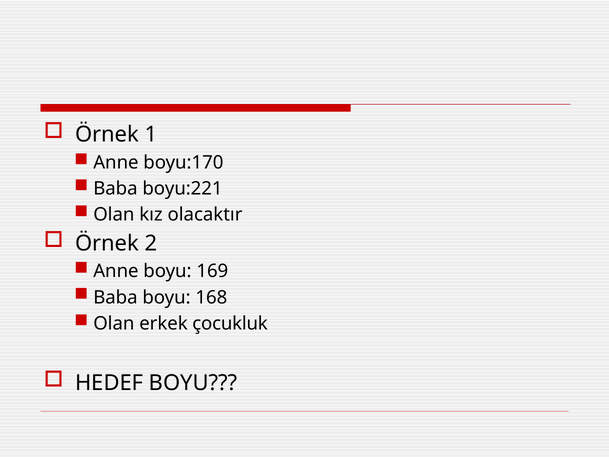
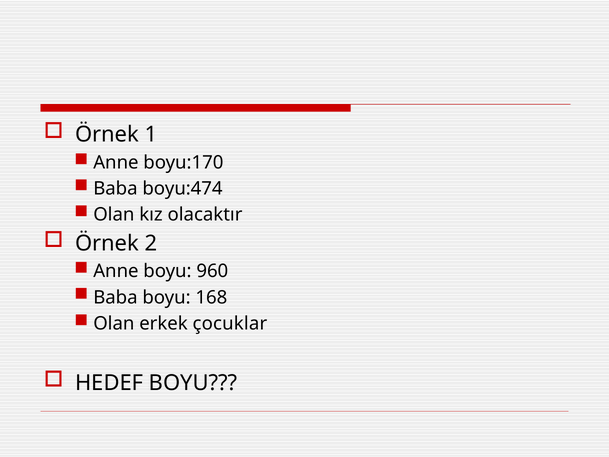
boyu:221: boyu:221 -> boyu:474
169: 169 -> 960
çocukluk: çocukluk -> çocuklar
